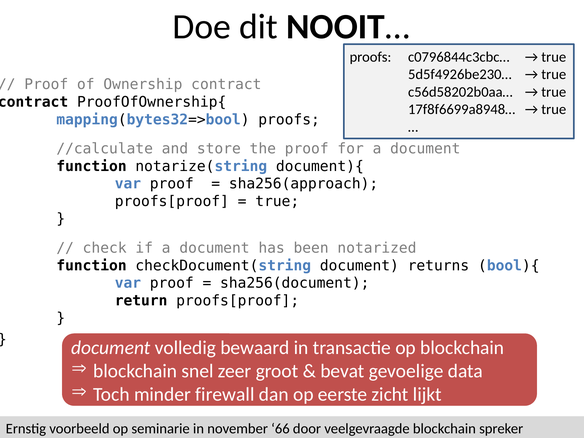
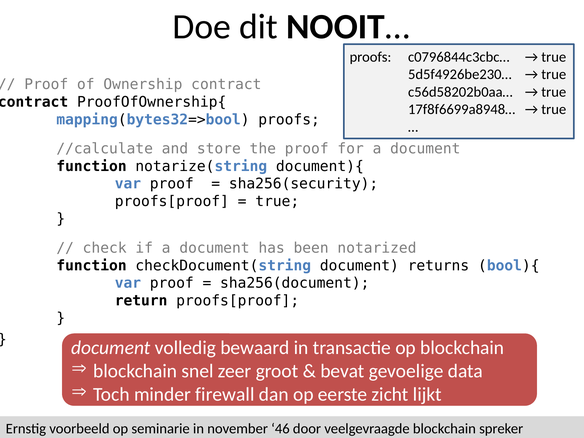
sha256(approach: sha256(approach -> sha256(security
66: 66 -> 46
